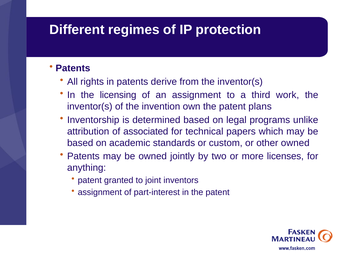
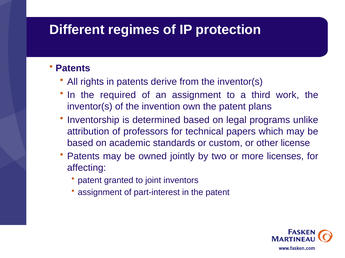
licensing: licensing -> required
associated: associated -> professors
other owned: owned -> license
anything: anything -> affecting
